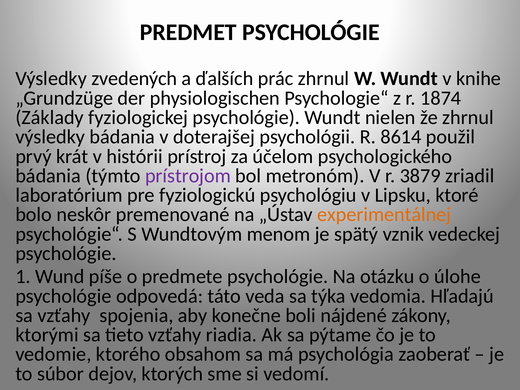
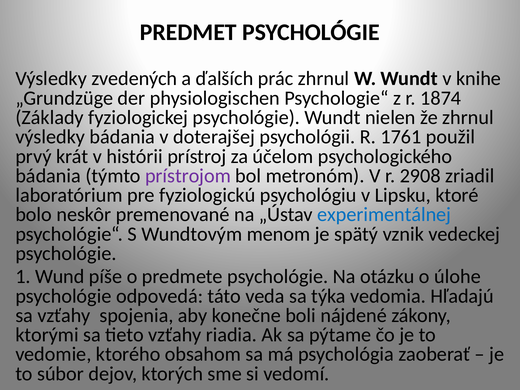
8614: 8614 -> 1761
3879: 3879 -> 2908
experimentálnej colour: orange -> blue
